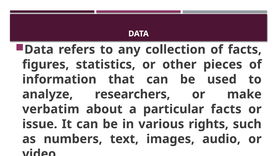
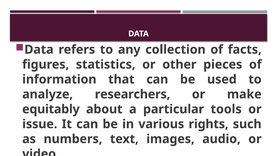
verbatim: verbatim -> equitably
particular facts: facts -> tools
